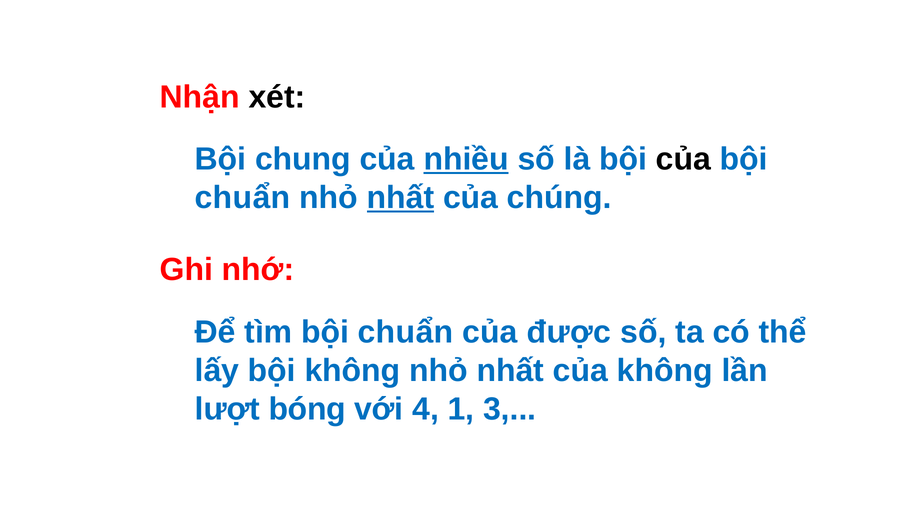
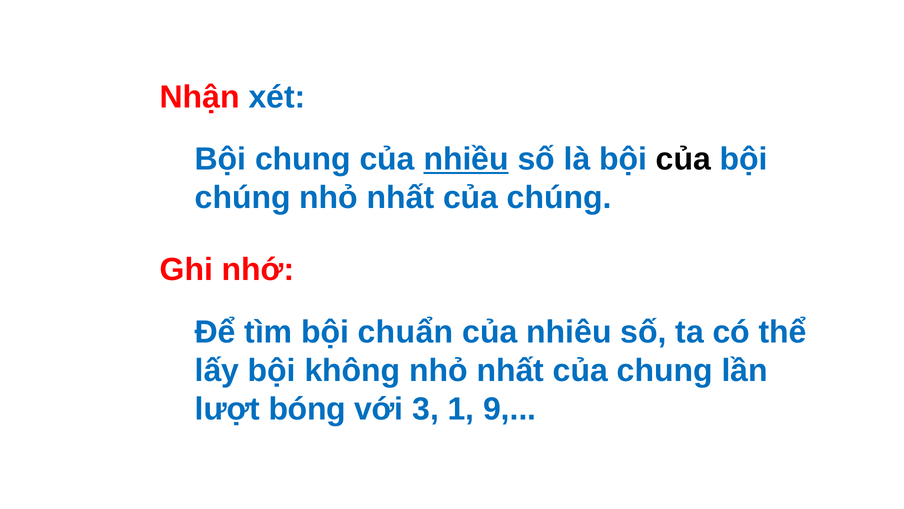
xét colour: black -> blue
chuẩn at (242, 198): chuẩn -> chúng
nhất at (400, 198) underline: present -> none
được: được -> nhiêu
của không: không -> chung
4: 4 -> 3
3: 3 -> 9
